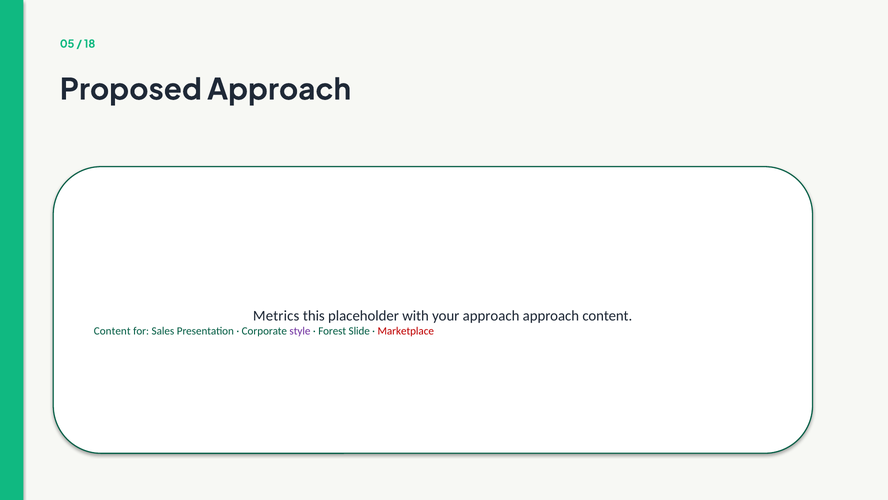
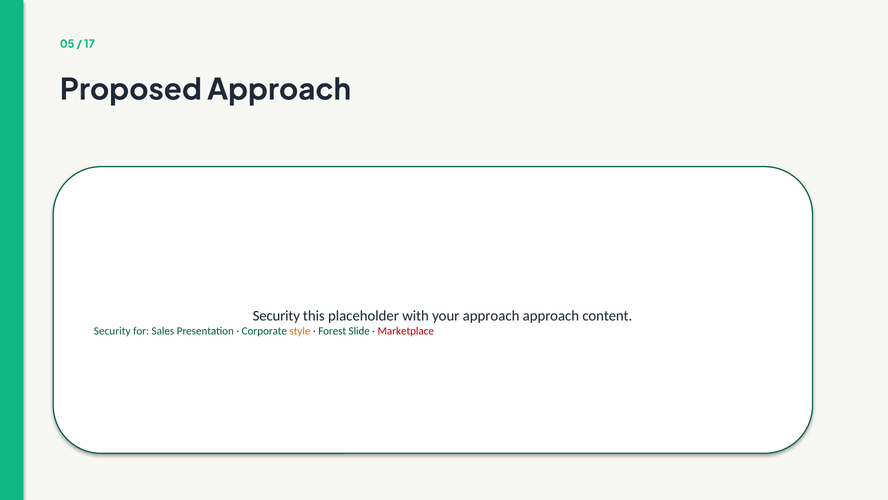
18: 18 -> 17
Metrics at (276, 316): Metrics -> Security
Content at (112, 331): Content -> Security
style colour: purple -> orange
